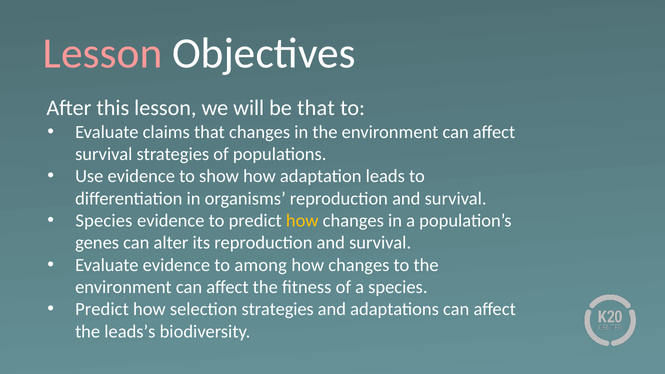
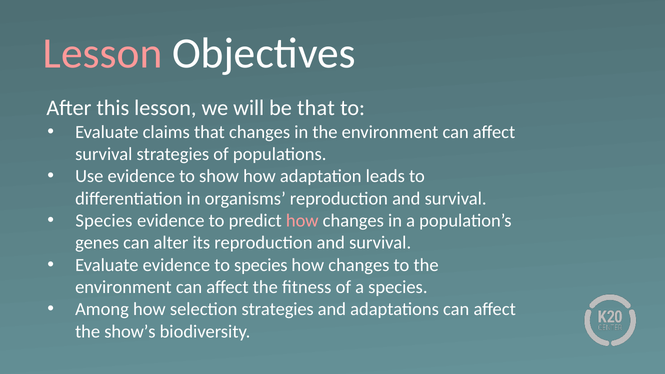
how at (302, 221) colour: yellow -> pink
to among: among -> species
Predict at (102, 309): Predict -> Among
leads’s: leads’s -> show’s
